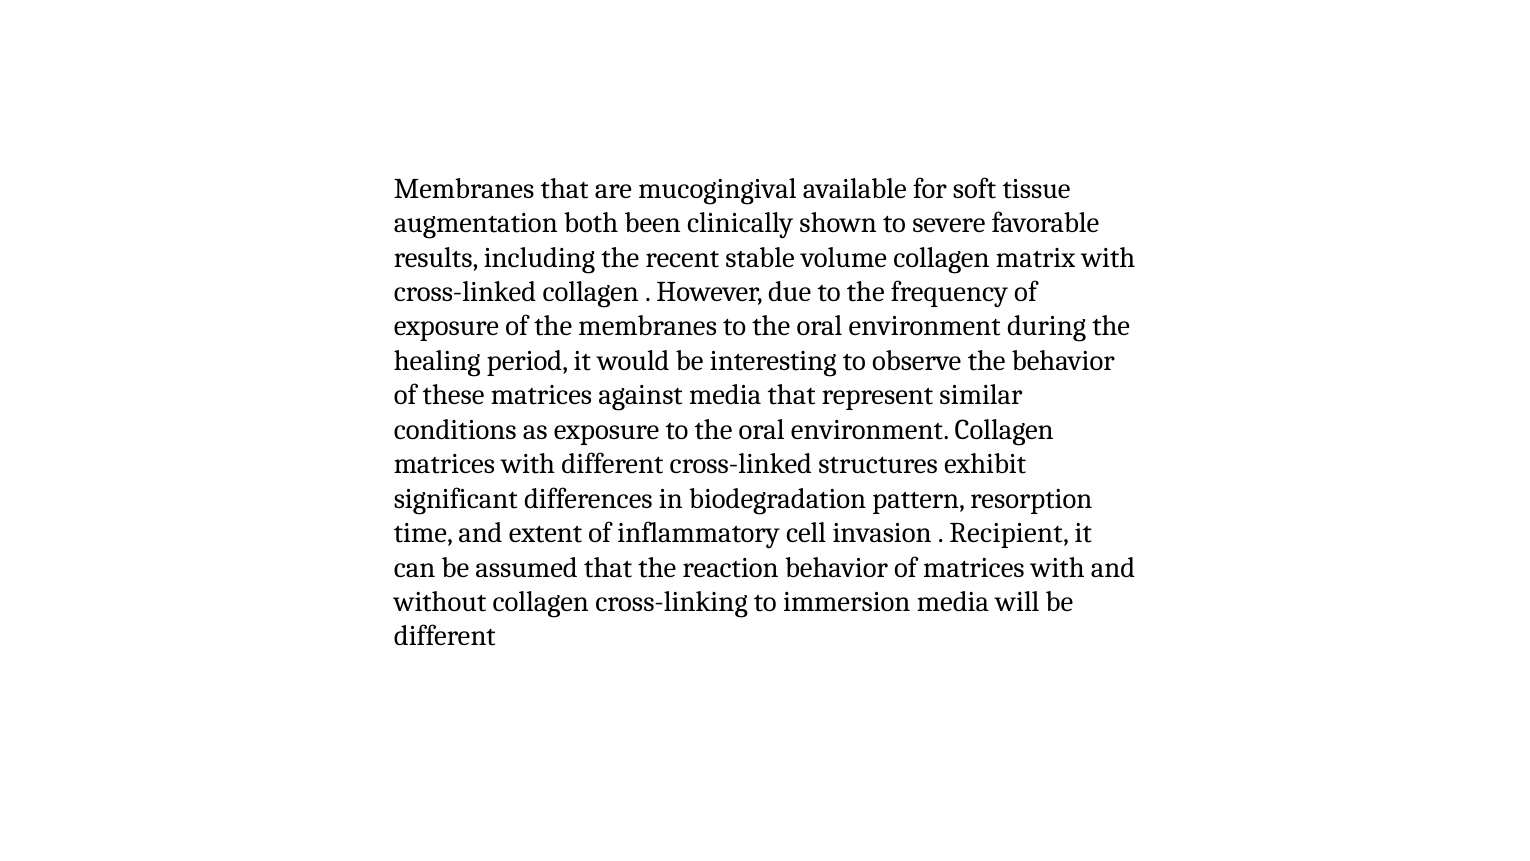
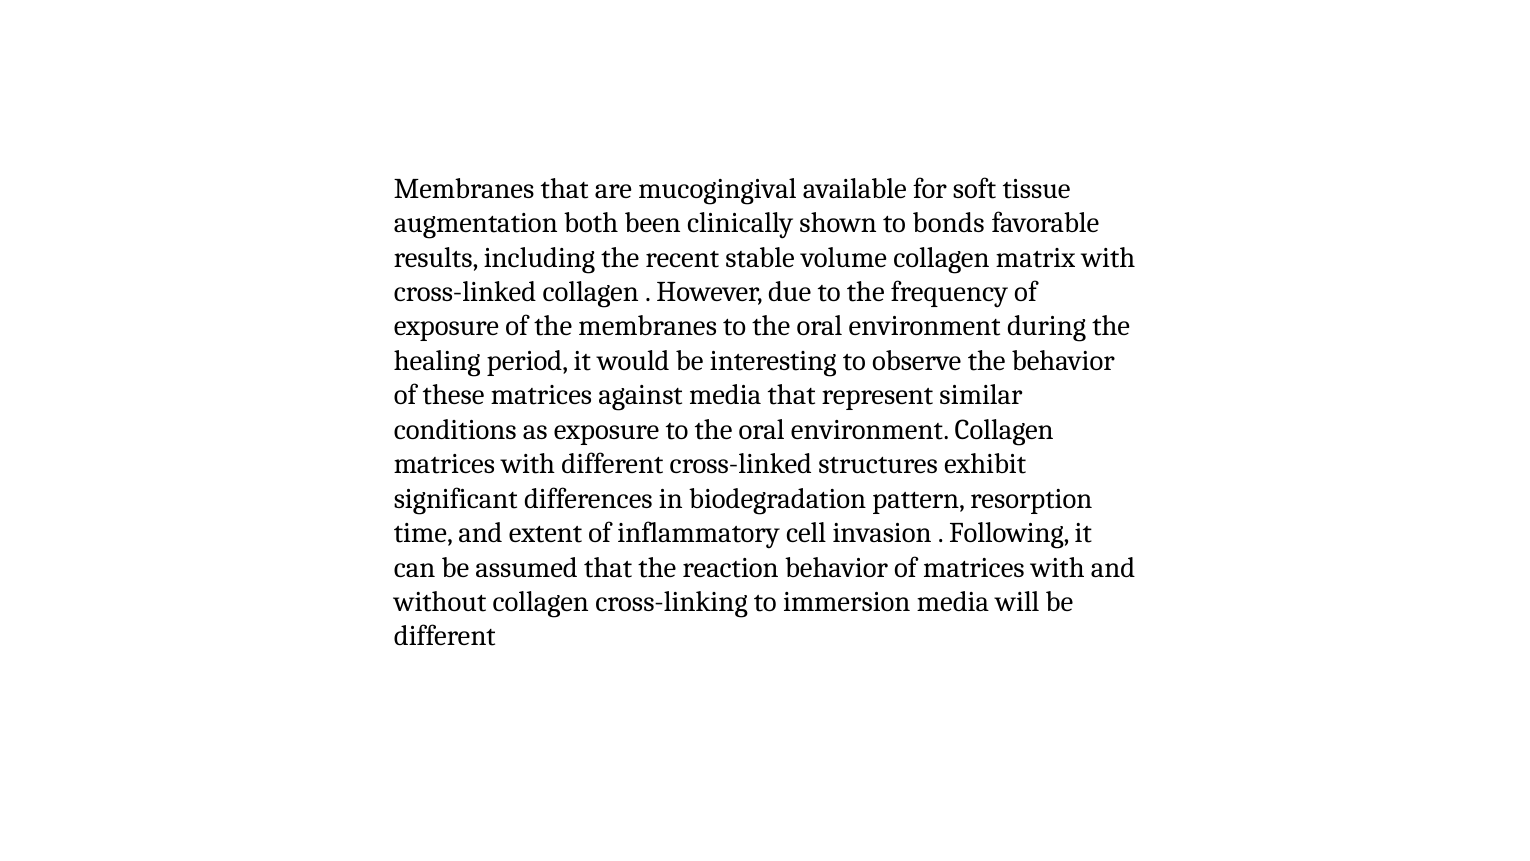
severe: severe -> bonds
Recipient: Recipient -> Following
